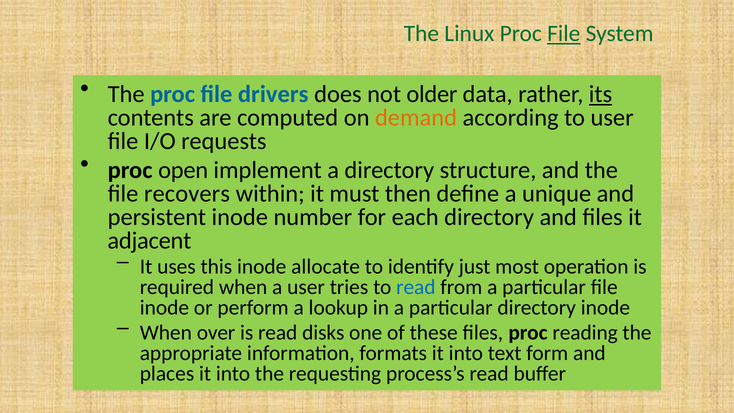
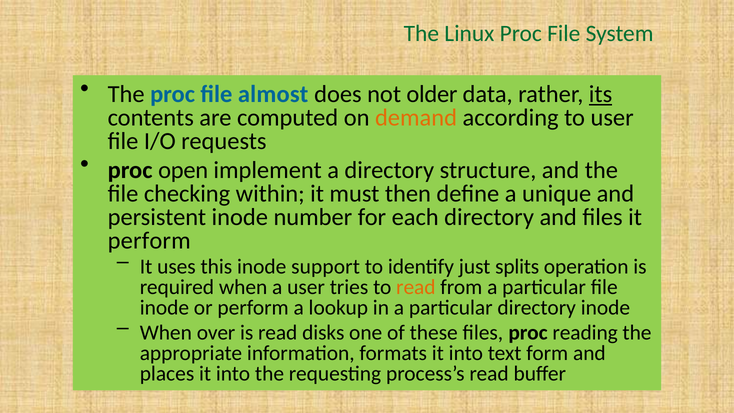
File at (564, 34) underline: present -> none
drivers: drivers -> almost
recovers: recovers -> checking
adjacent at (149, 240): adjacent -> perform
allocate: allocate -> support
most: most -> splits
read at (416, 287) colour: blue -> orange
